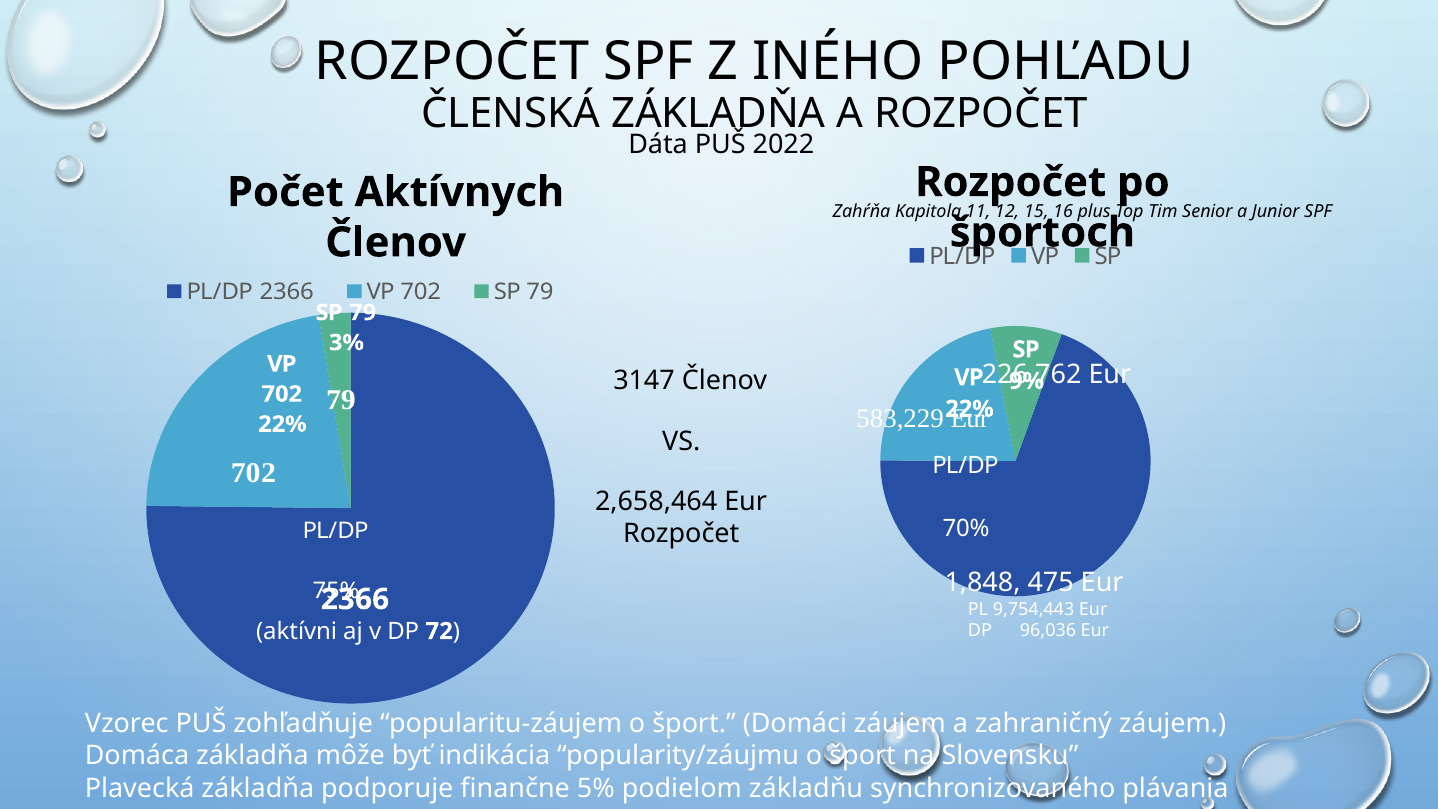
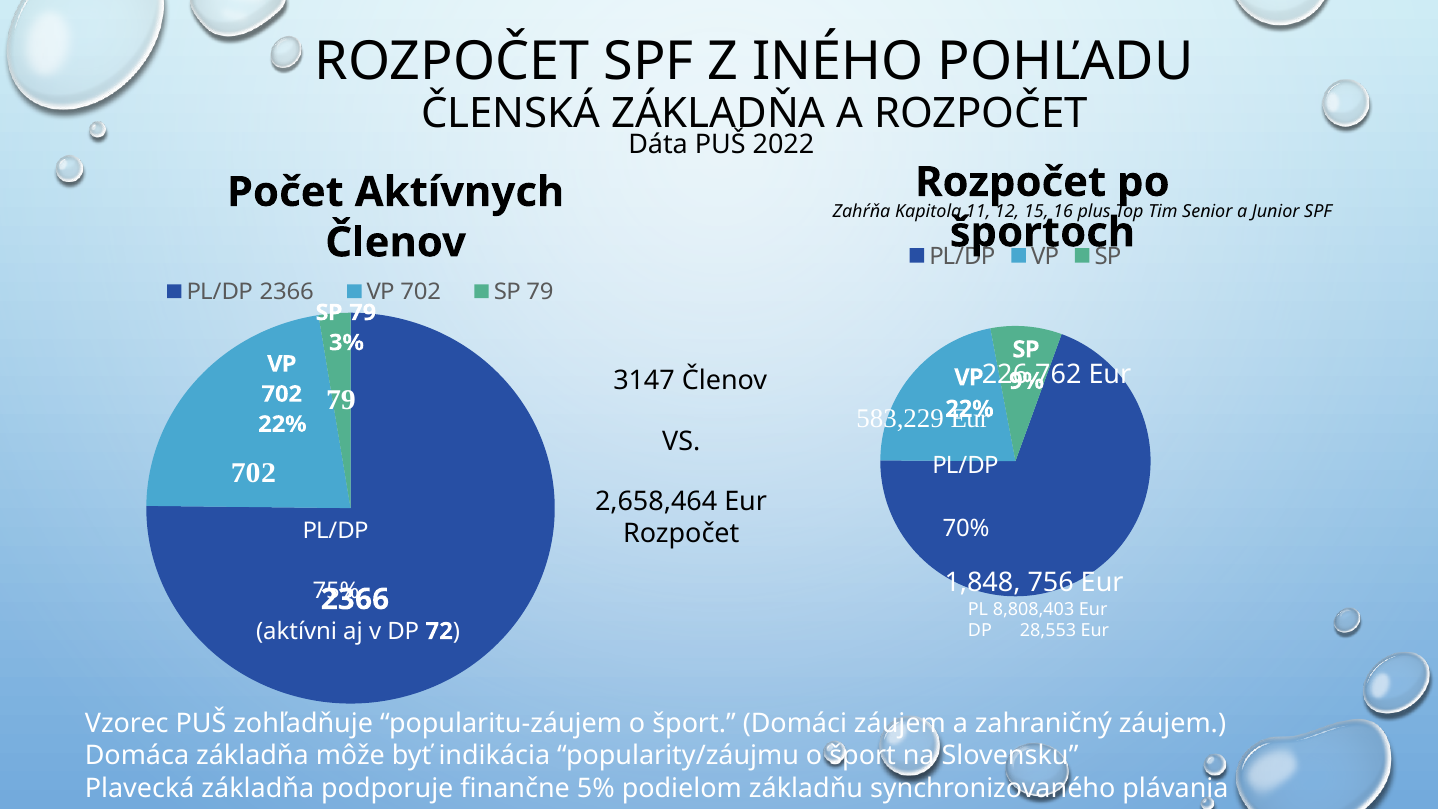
475: 475 -> 756
9,754,443: 9,754,443 -> 8,808,403
96,036: 96,036 -> 28,553
